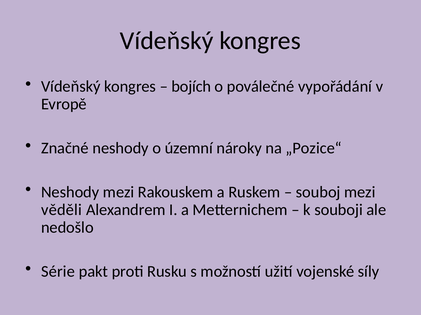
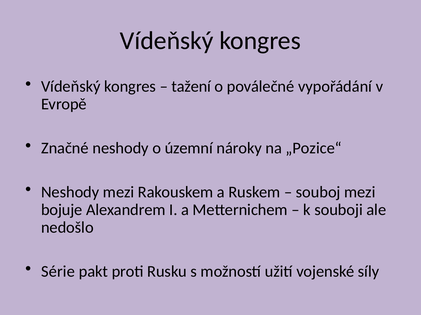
bojích: bojích -> tažení
věděli: věděli -> bojuje
